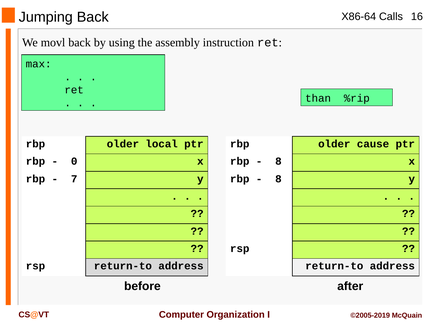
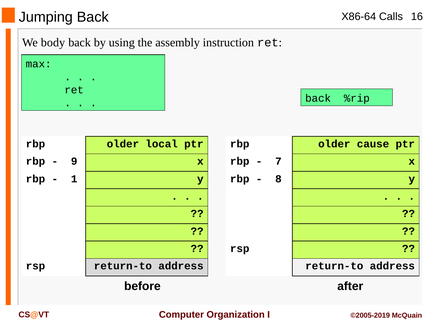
movl: movl -> body
than at (318, 98): than -> back
0: 0 -> 9
8 at (278, 161): 8 -> 7
7: 7 -> 1
